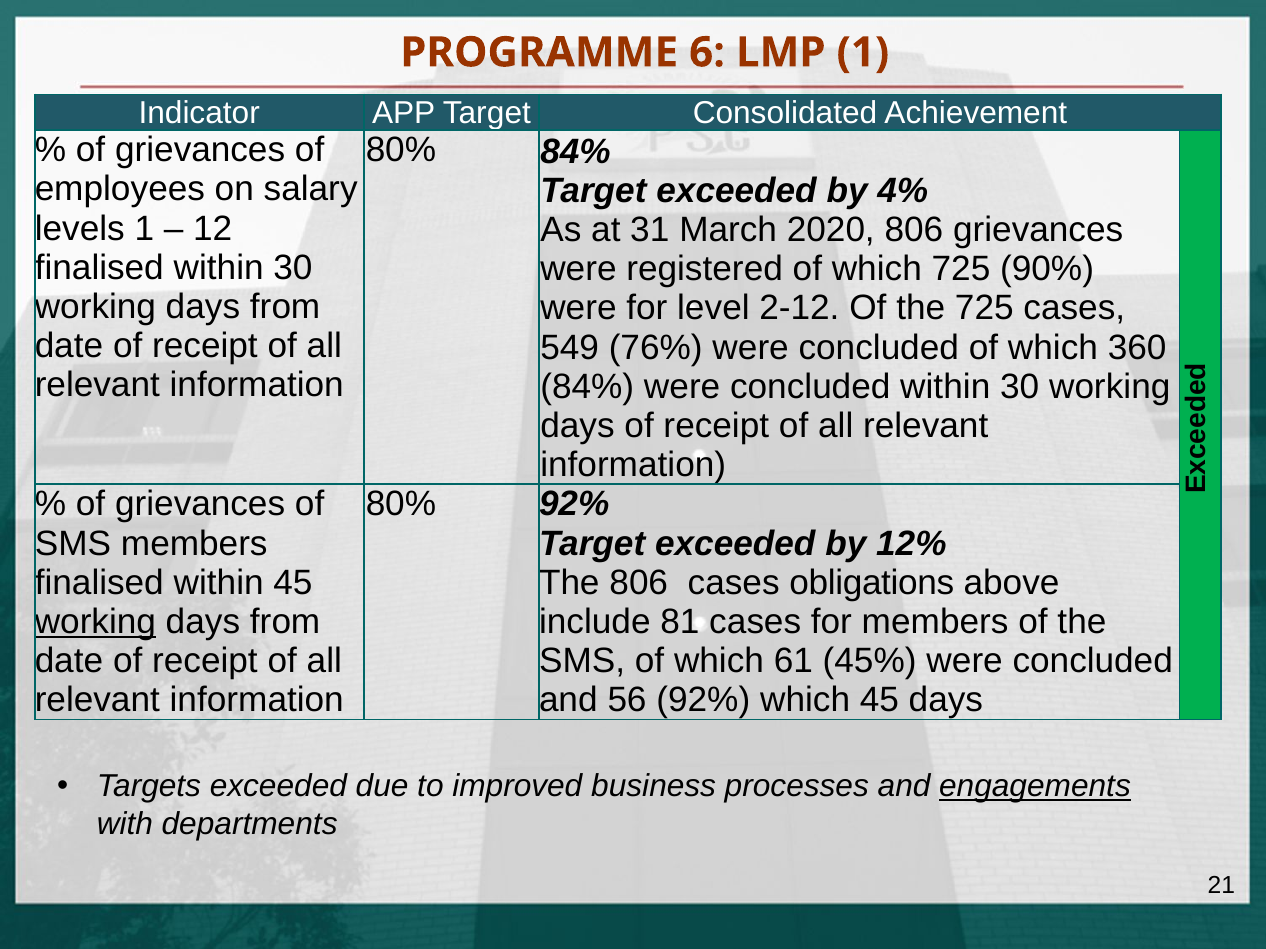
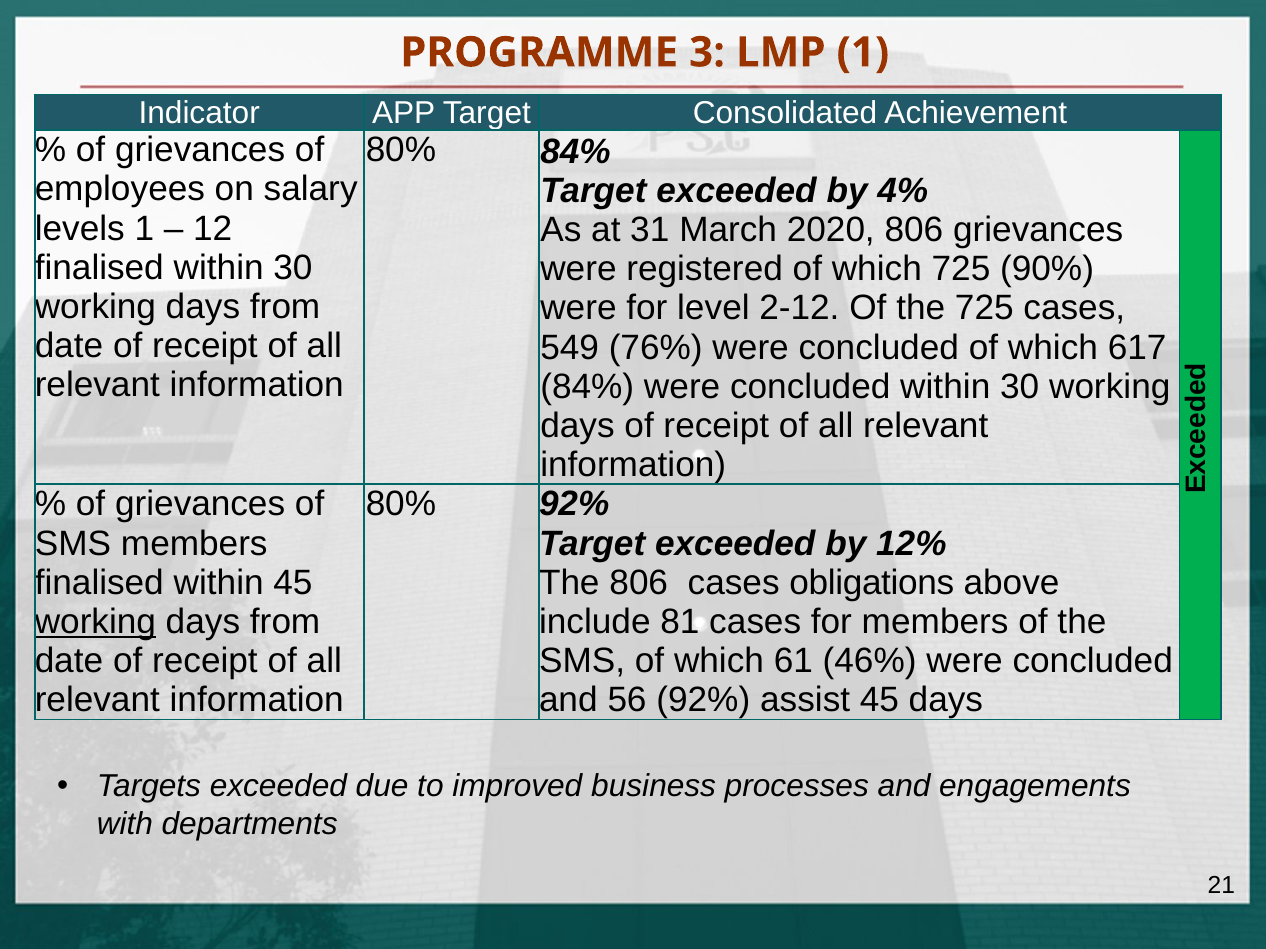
6: 6 -> 3
360: 360 -> 617
45%: 45% -> 46%
92% which: which -> assist
engagements underline: present -> none
